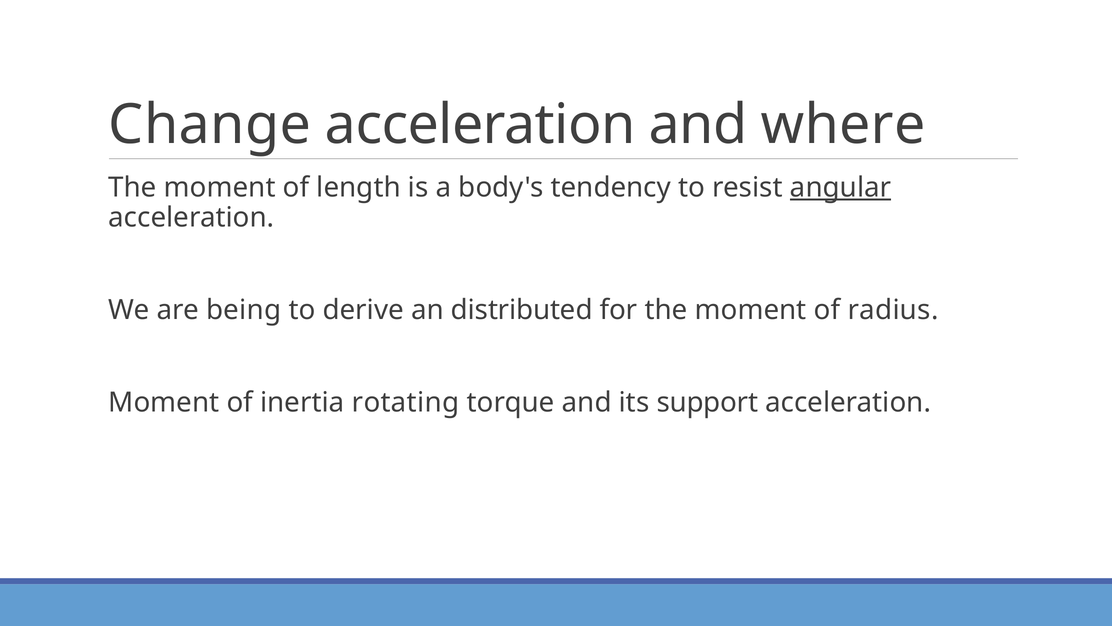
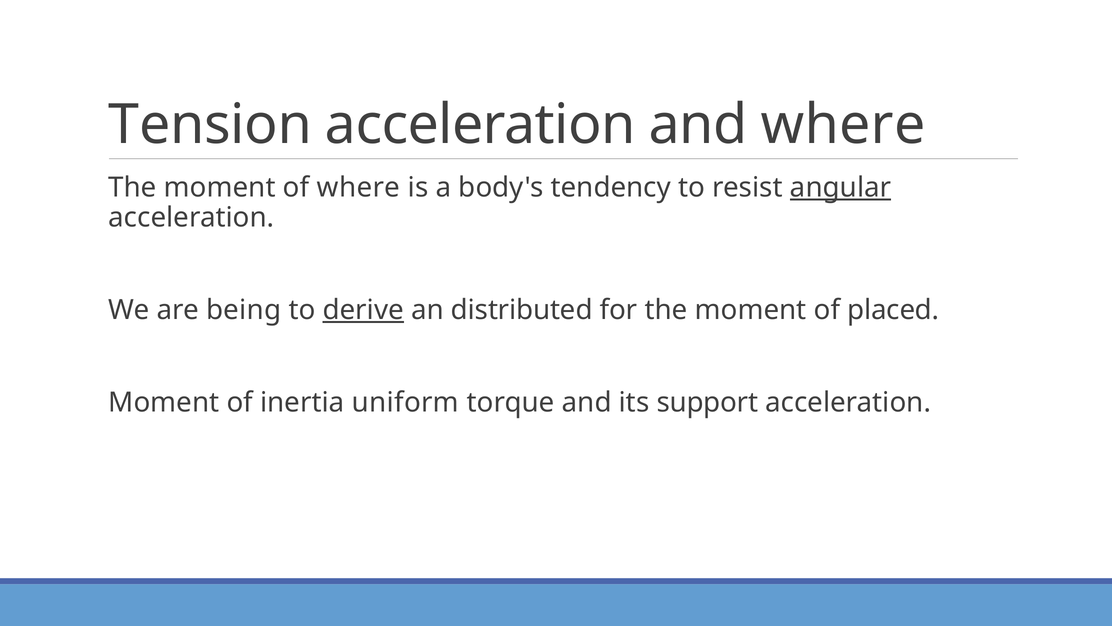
Change: Change -> Tension
of length: length -> where
derive underline: none -> present
radius: radius -> placed
rotating: rotating -> uniform
